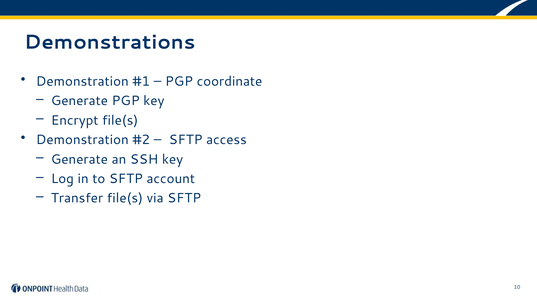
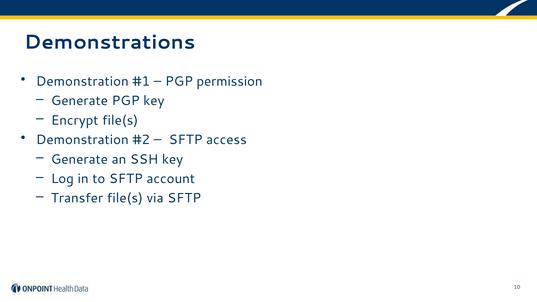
coordinate: coordinate -> permission
